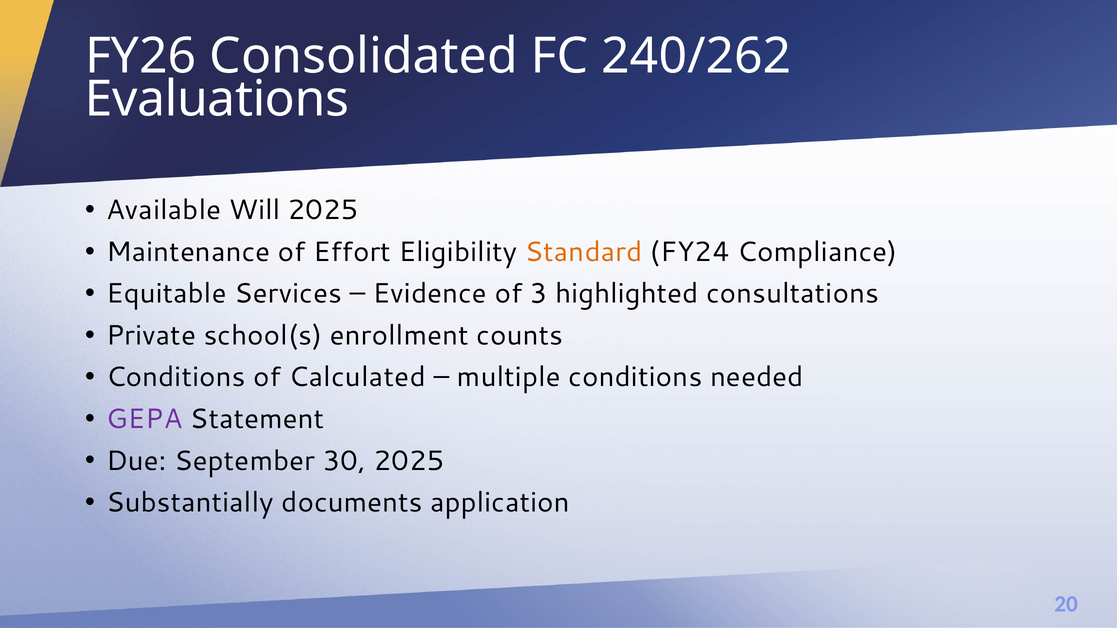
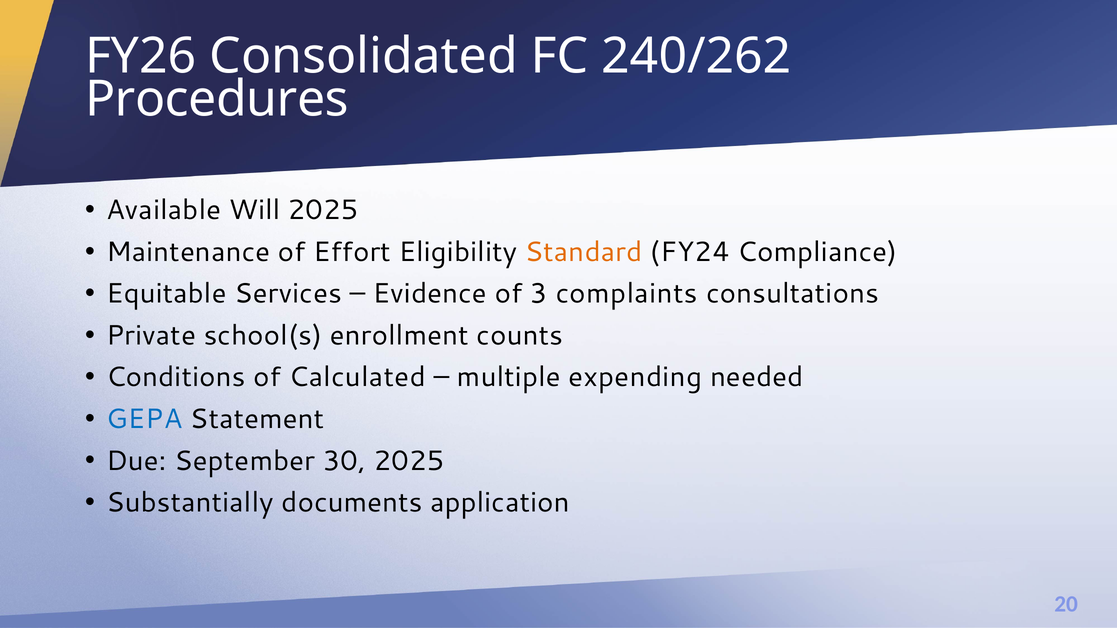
Evaluations: Evaluations -> Procedures
highlighted: highlighted -> complaints
multiple conditions: conditions -> expending
GEPA colour: purple -> blue
